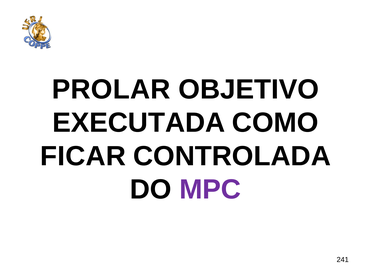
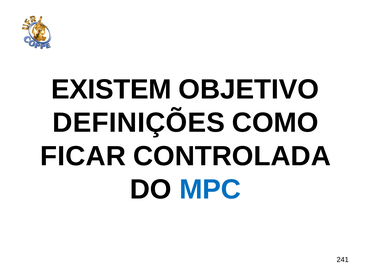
PROLAR: PROLAR -> EXISTEM
EXECUTADA: EXECUTADA -> DEFINIÇÕES
MPC colour: purple -> blue
